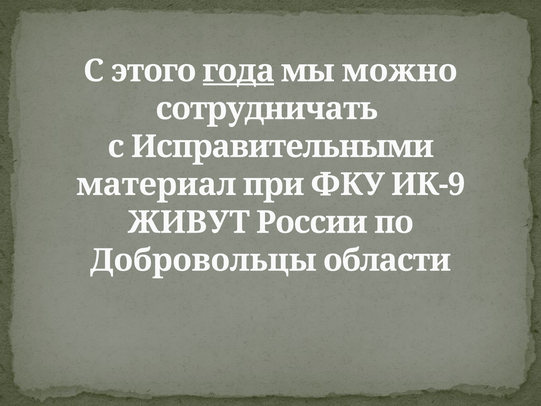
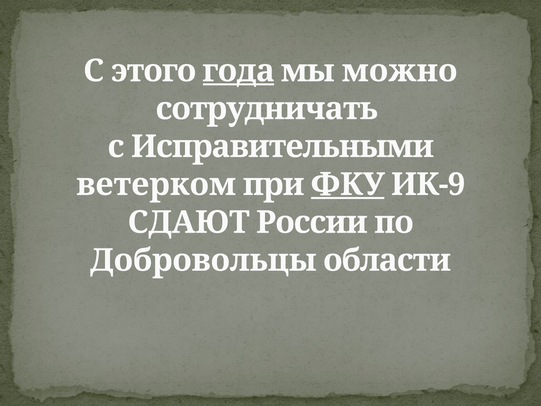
материал: материал -> ветерком
ФКУ underline: none -> present
ЖИВУТ: ЖИВУТ -> СДАЮТ
